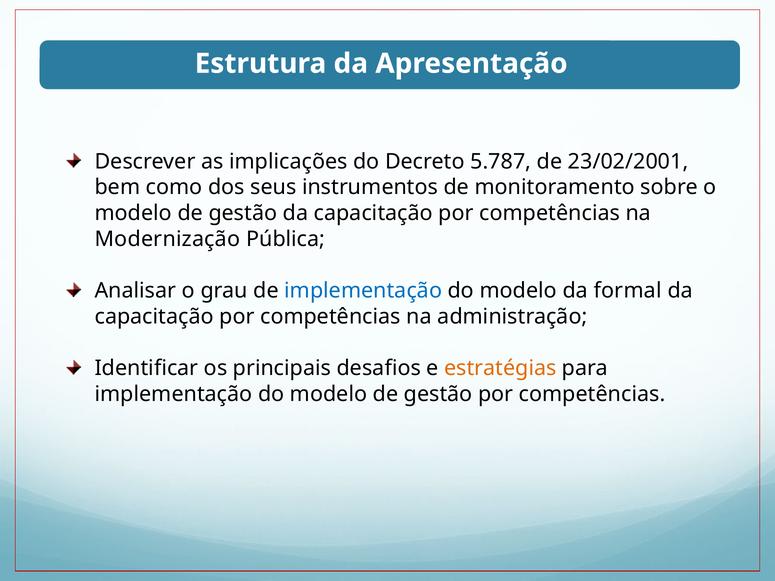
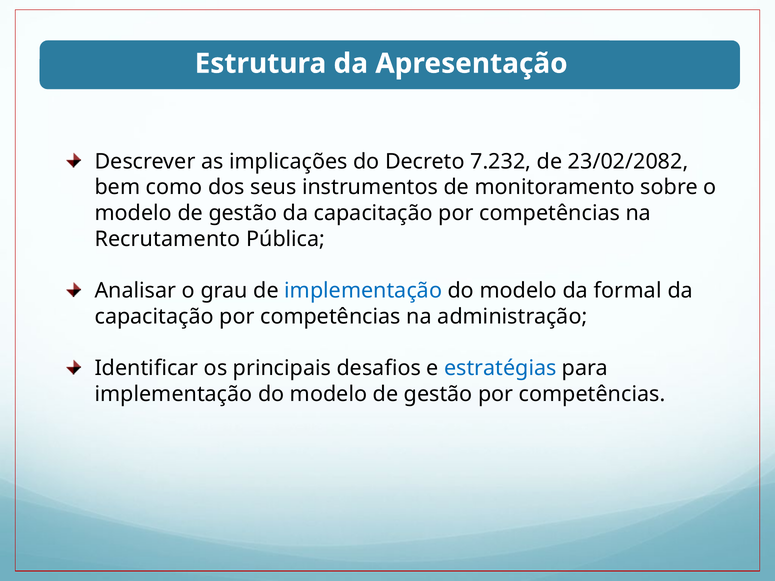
5.787: 5.787 -> 7.232
23/02/2001: 23/02/2001 -> 23/02/2082
Modernização: Modernização -> Recrutamento
estratégias colour: orange -> blue
